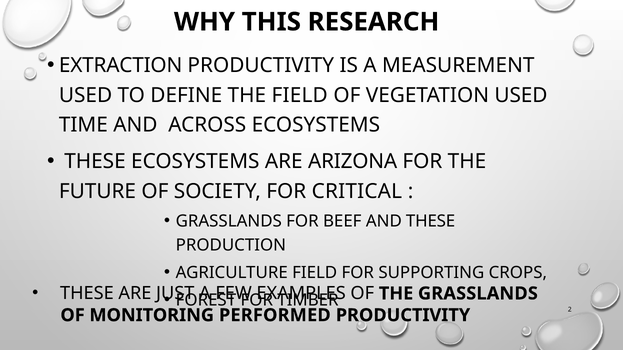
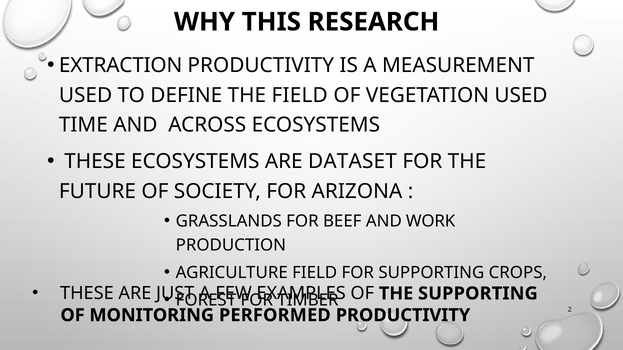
ARIZONA: ARIZONA -> DATASET
CRITICAL: CRITICAL -> ARIZONA
AND THESE: THESE -> WORK
THE GRASSLANDS: GRASSLANDS -> SUPPORTING
